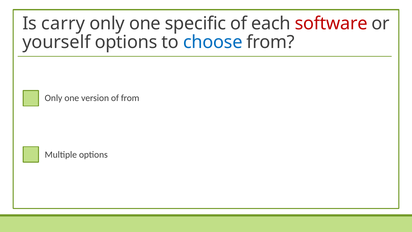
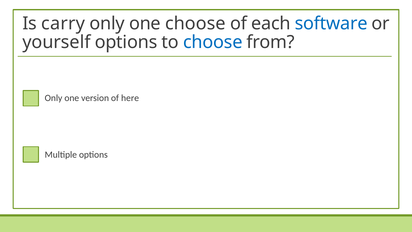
one specific: specific -> choose
software colour: red -> blue
of from: from -> here
